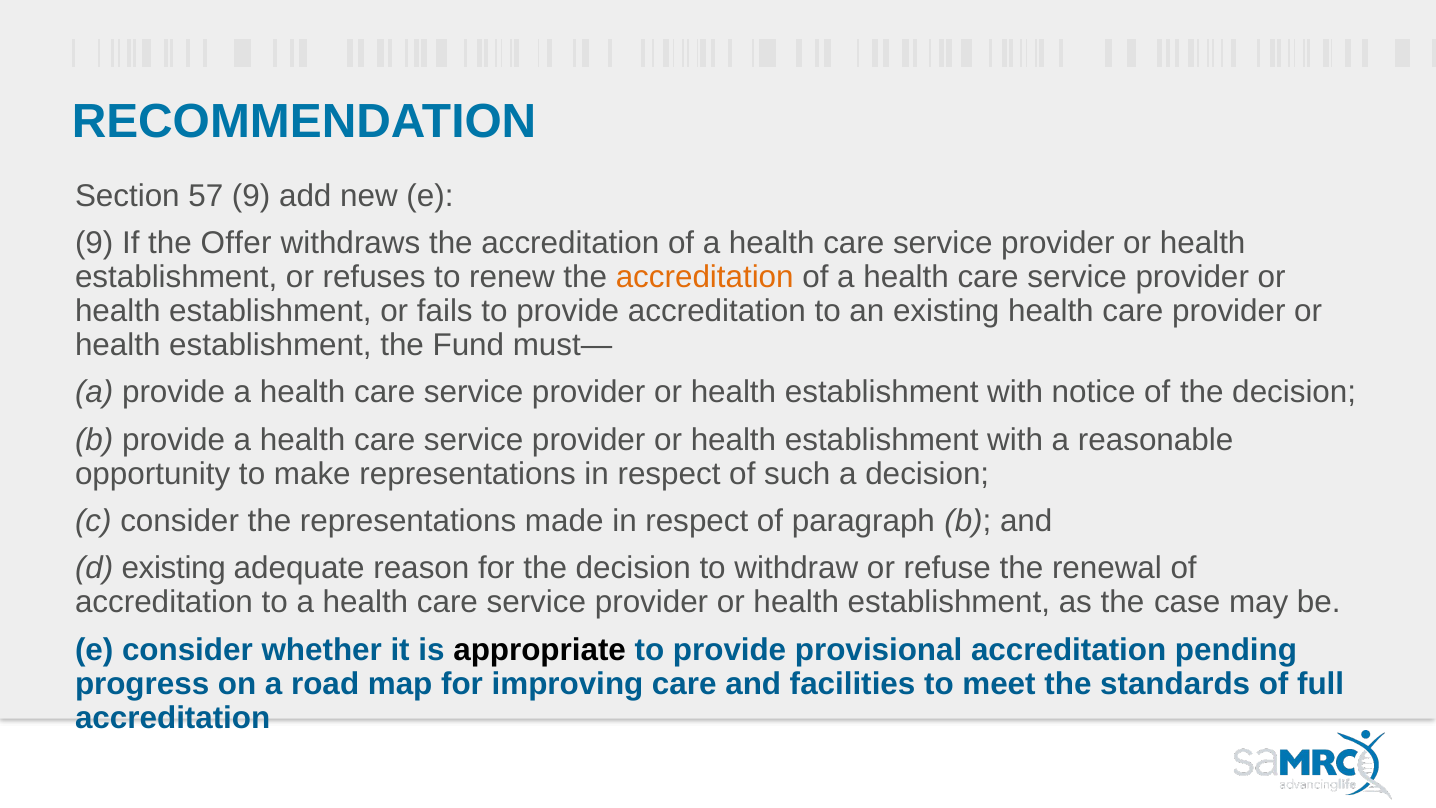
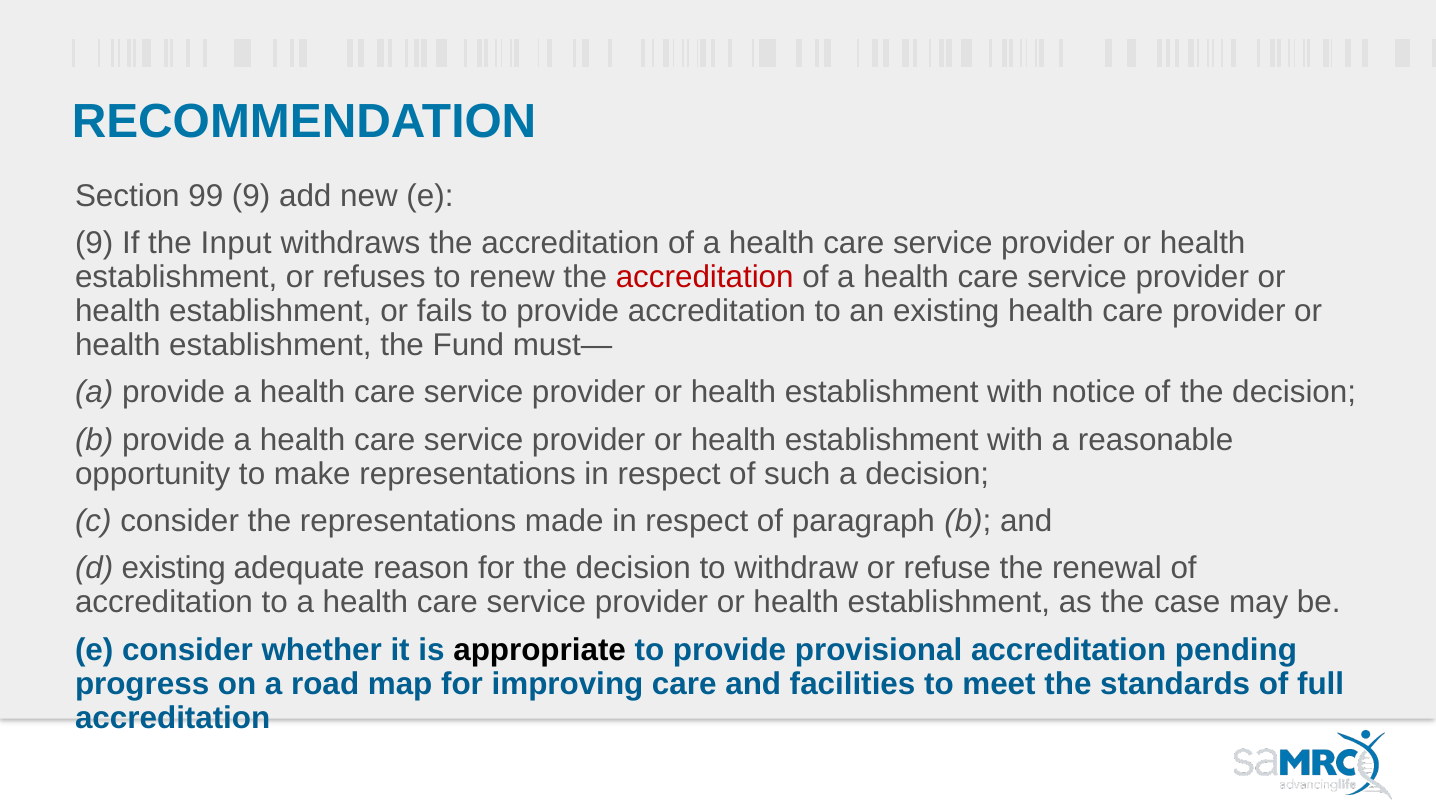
57: 57 -> 99
Offer: Offer -> Input
accreditation at (705, 277) colour: orange -> red
